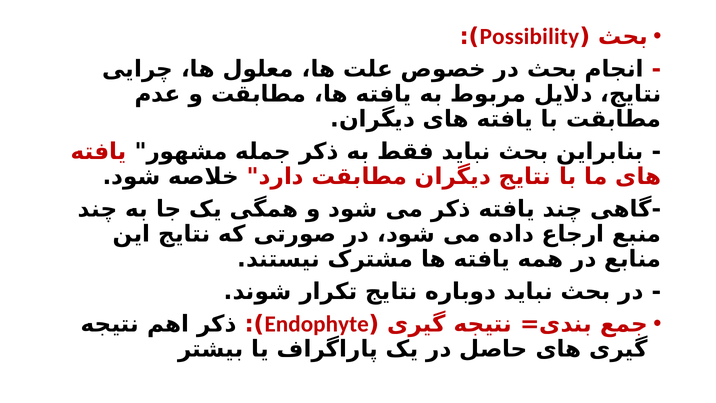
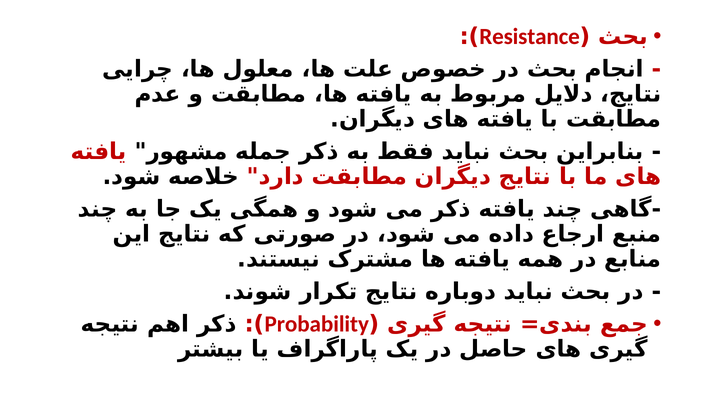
Possibility: Possibility -> Resistance
Endophyte: Endophyte -> Probability
